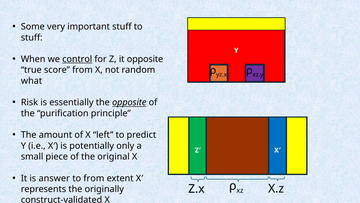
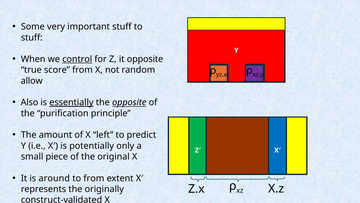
what: what -> allow
Risk: Risk -> Also
essentially underline: none -> present
answer: answer -> around
